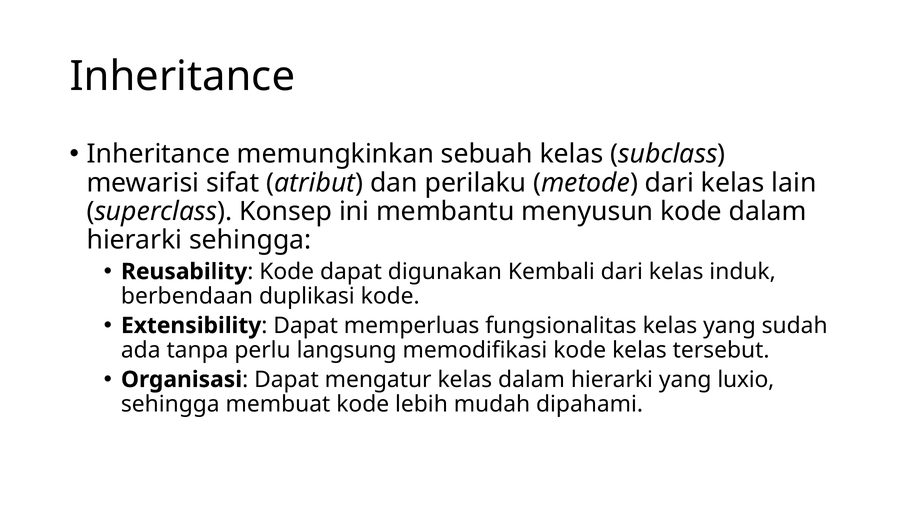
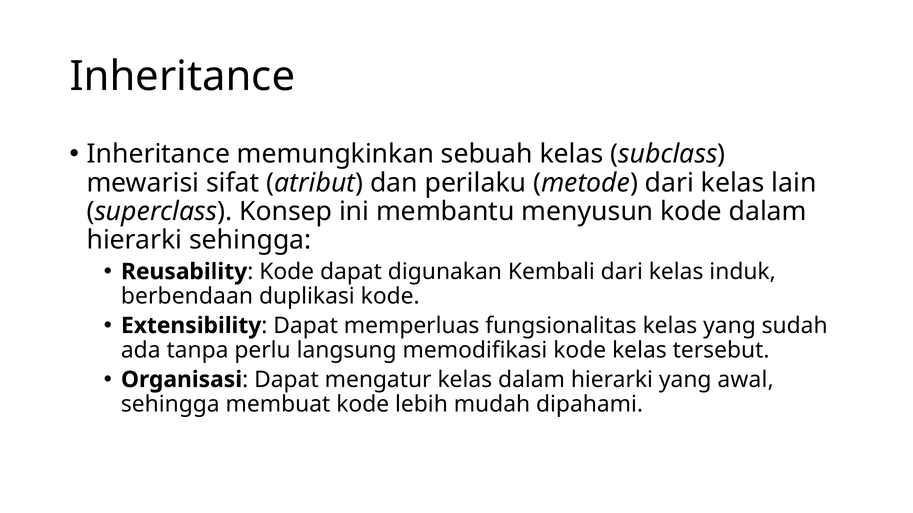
luxio: luxio -> awal
